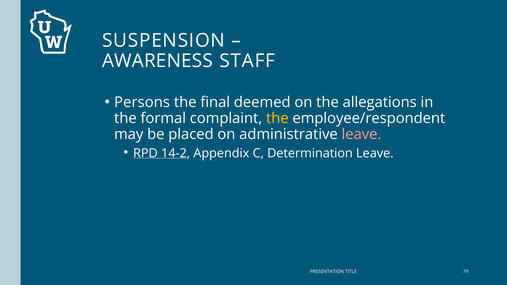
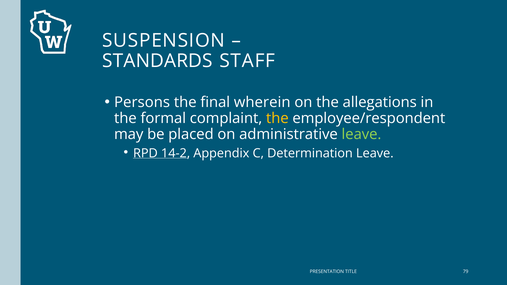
AWARENESS: AWARENESS -> STANDARDS
deemed: deemed -> wherein
leave at (361, 134) colour: pink -> light green
